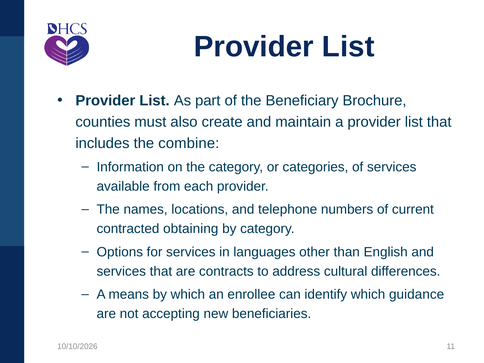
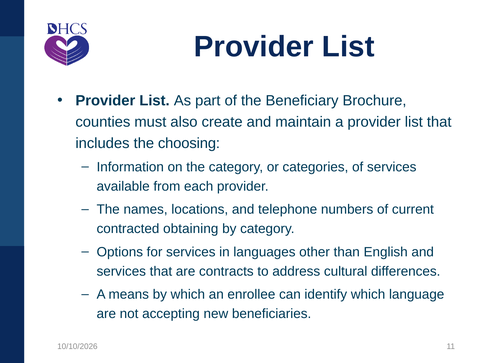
combine: combine -> choosing
guidance: guidance -> language
